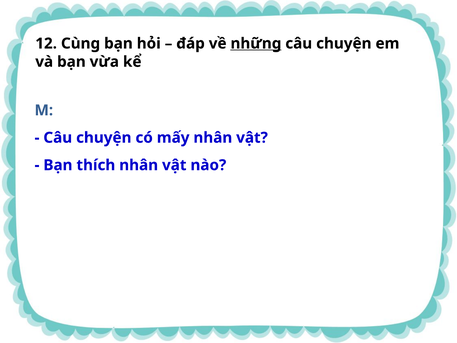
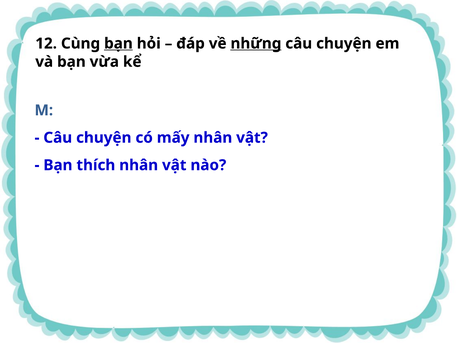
bạn at (118, 43) underline: none -> present
